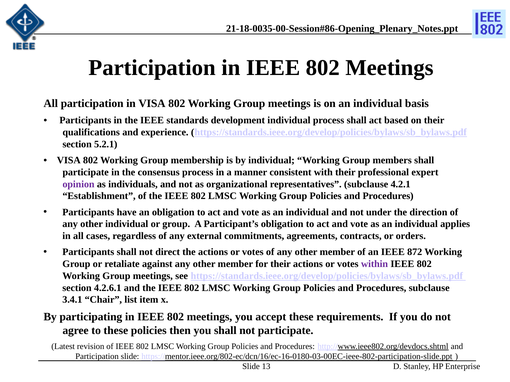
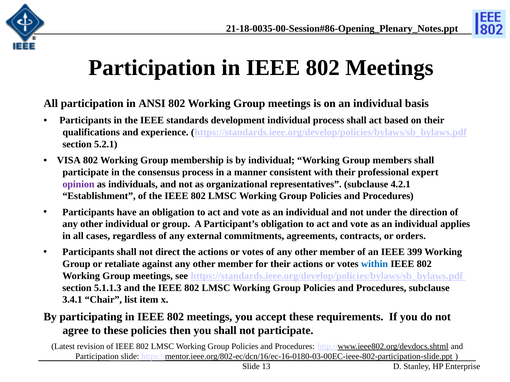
in VISA: VISA -> ANSI
872: 872 -> 399
within colour: purple -> blue
4.2.6.1: 4.2.6.1 -> 5.1.1.3
